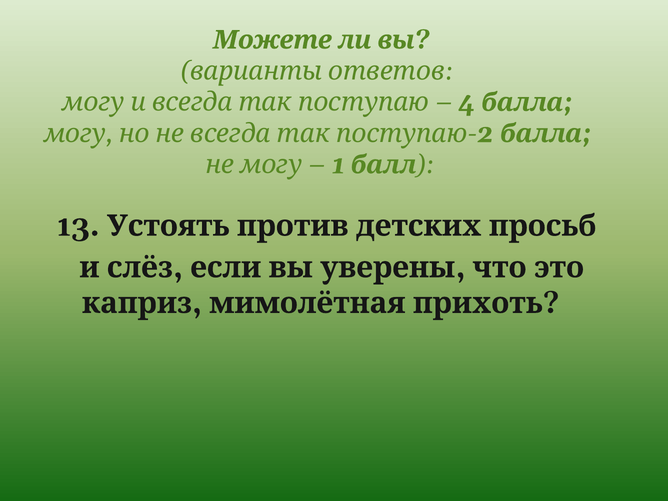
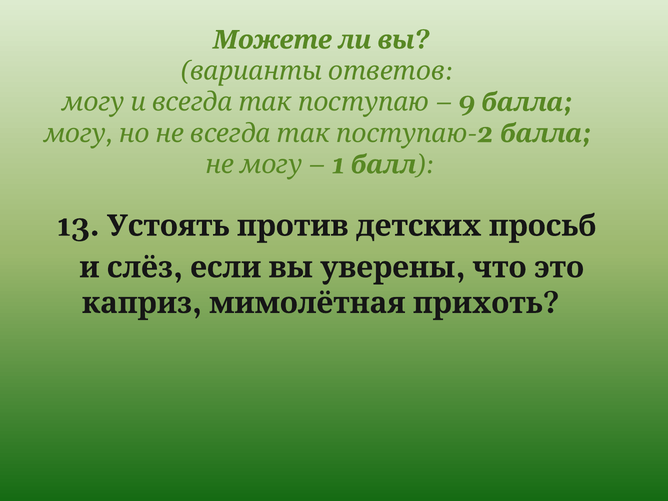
4: 4 -> 9
